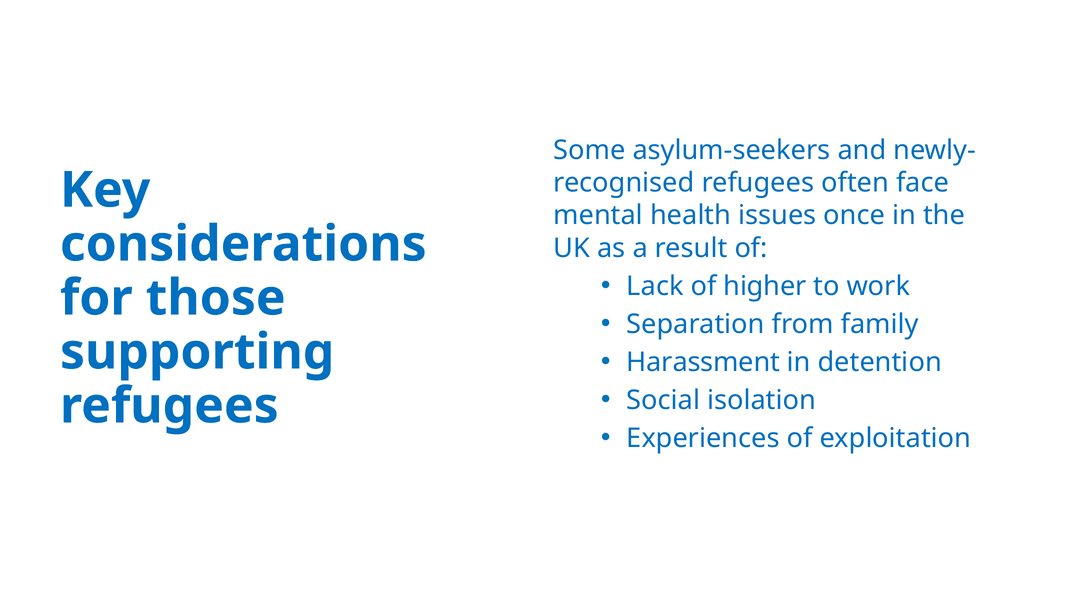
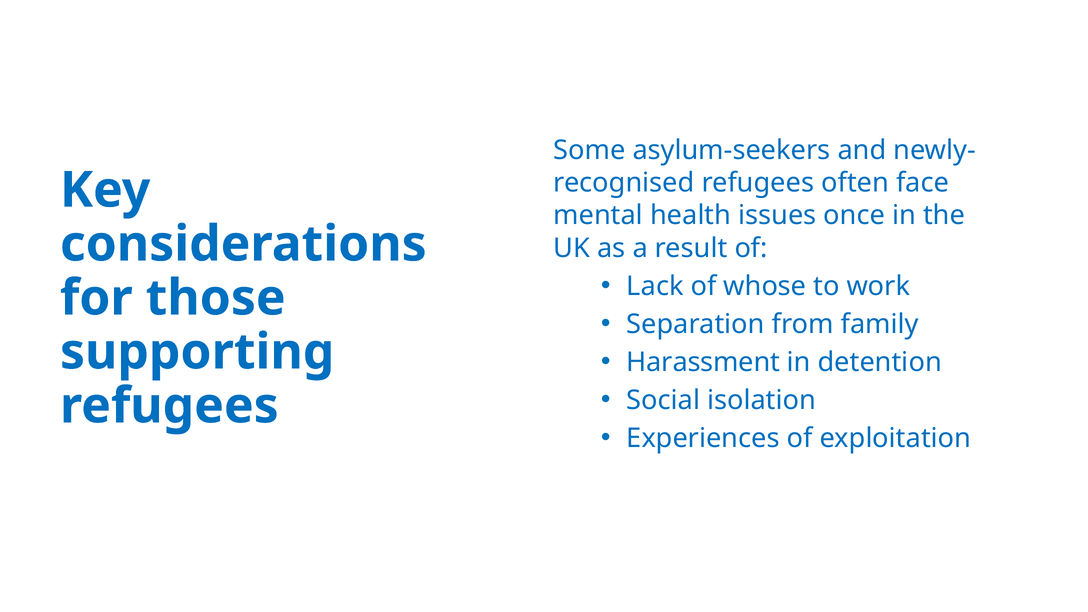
higher: higher -> whose
